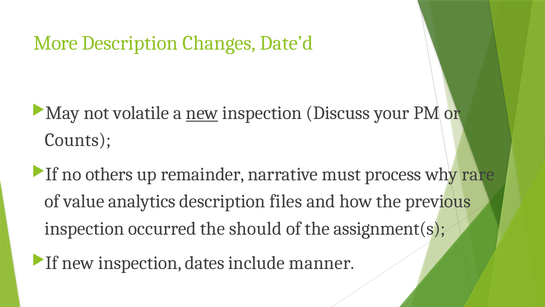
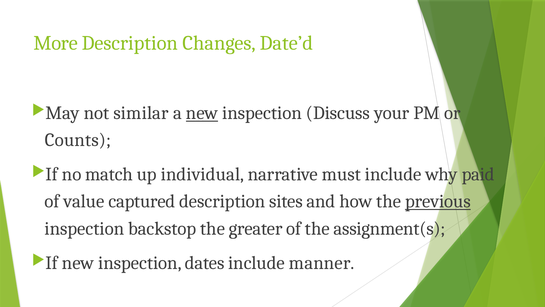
volatile: volatile -> similar
others: others -> match
remainder: remainder -> individual
must process: process -> include
rare: rare -> paid
analytics: analytics -> captured
files: files -> sites
previous underline: none -> present
occurred: occurred -> backstop
should: should -> greater
